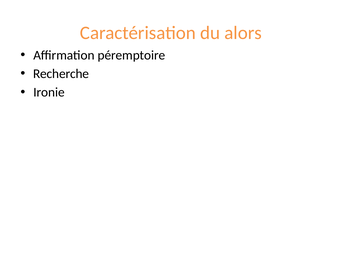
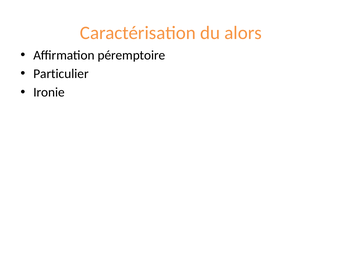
Recherche: Recherche -> Particulier
